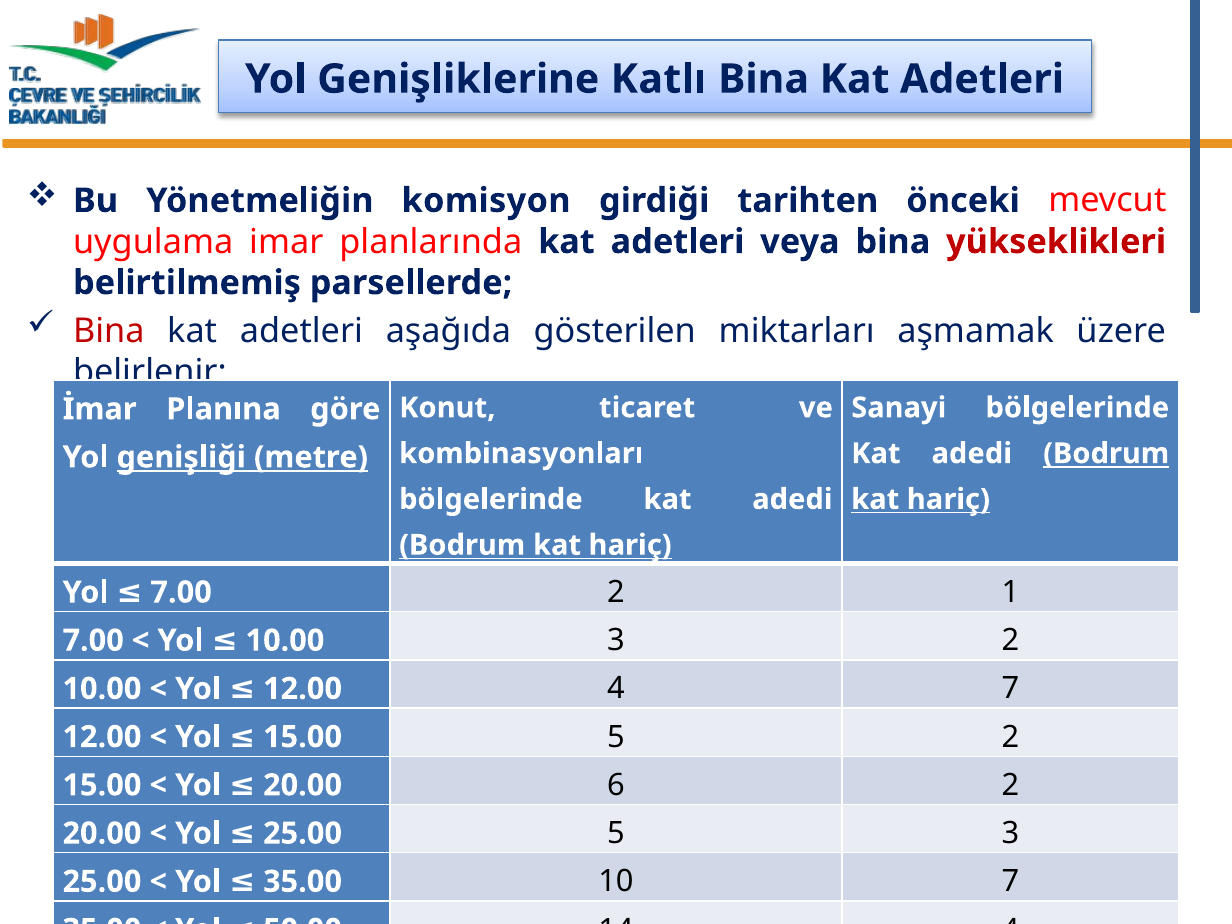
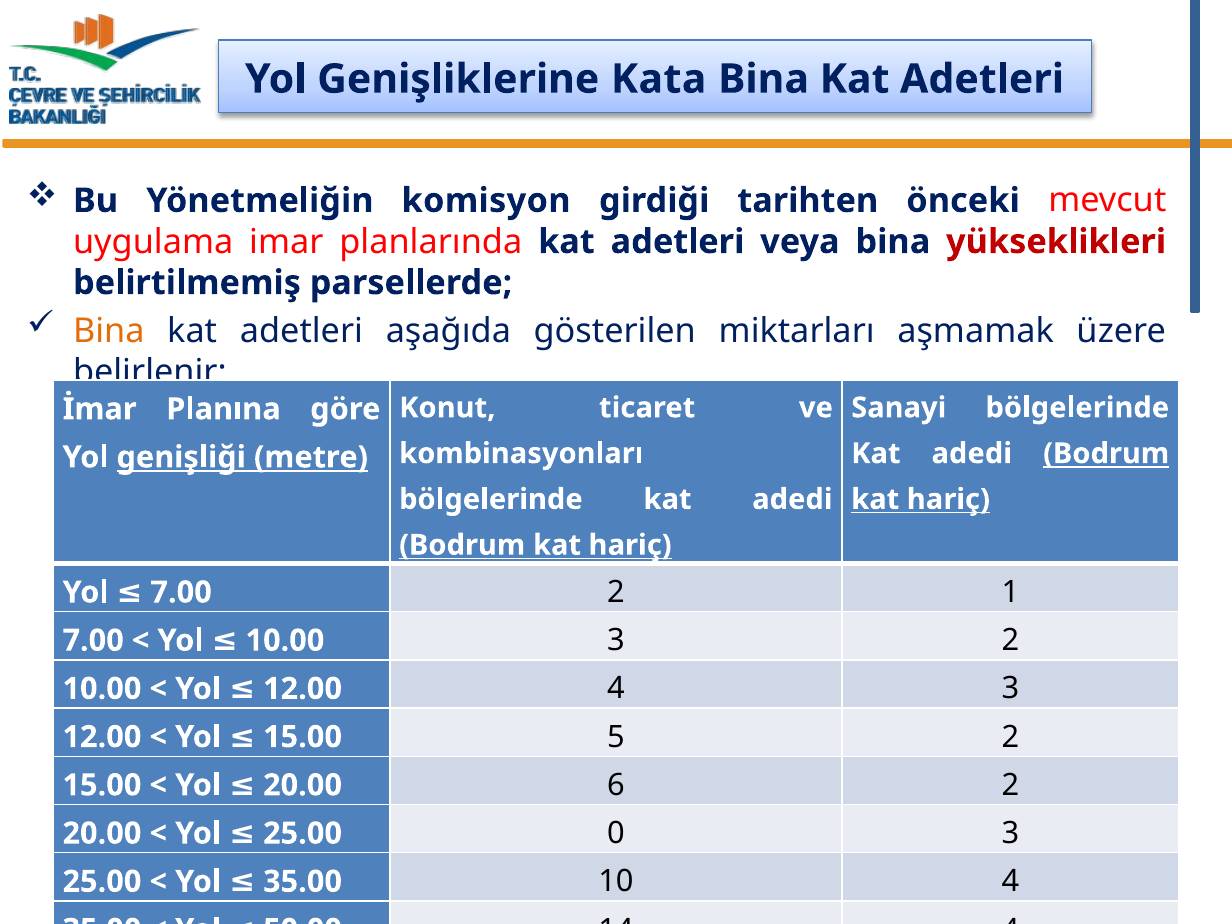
Katlı: Katlı -> Kata
Bina at (109, 331) colour: red -> orange
4 7: 7 -> 3
5 at (616, 833): 5 -> 0
10 7: 7 -> 4
